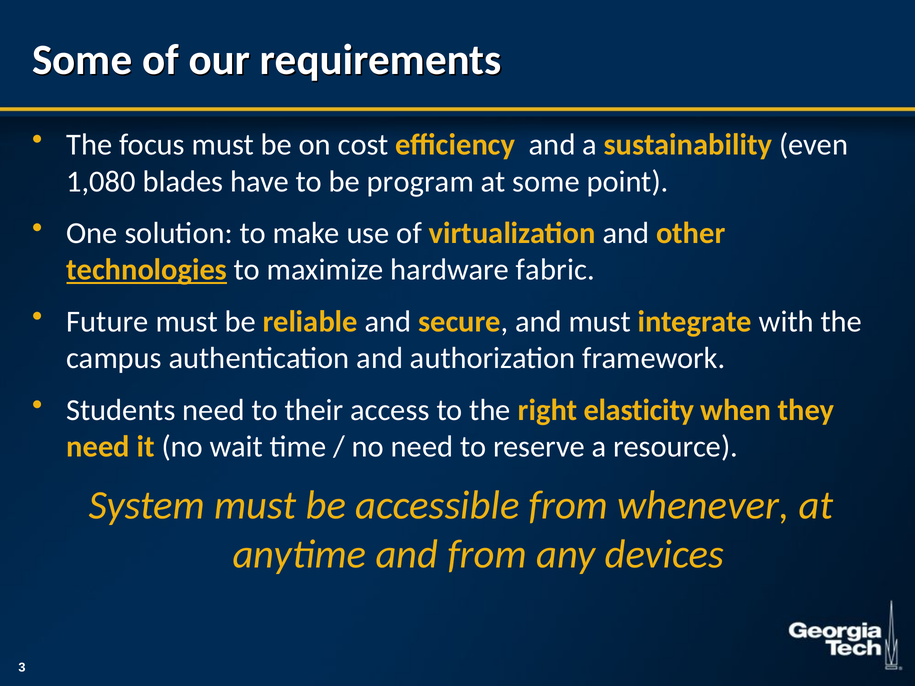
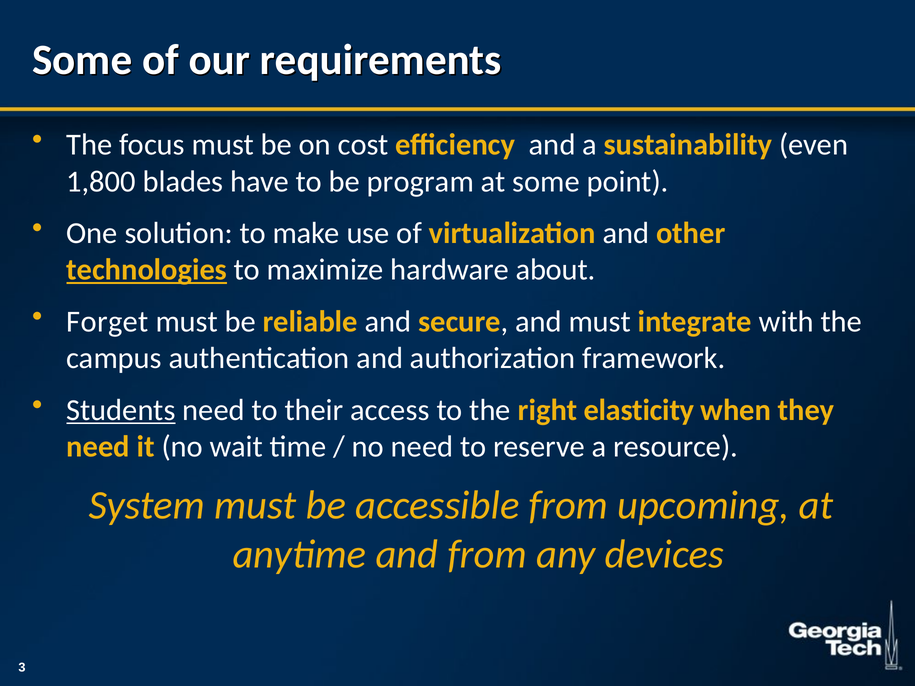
1,080: 1,080 -> 1,800
fabric: fabric -> about
Future: Future -> Forget
Students underline: none -> present
whenever: whenever -> upcoming
